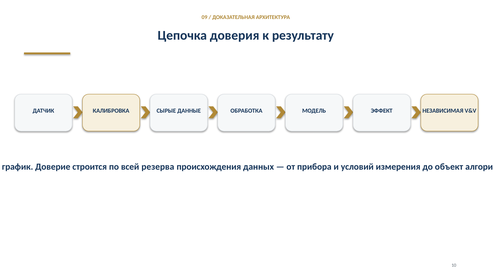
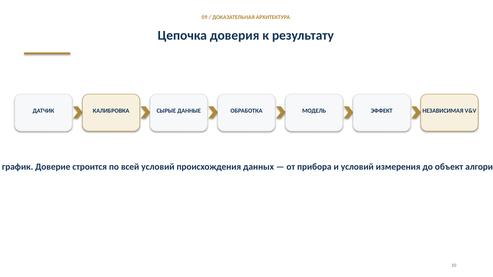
всей резерва: резерва -> условий
